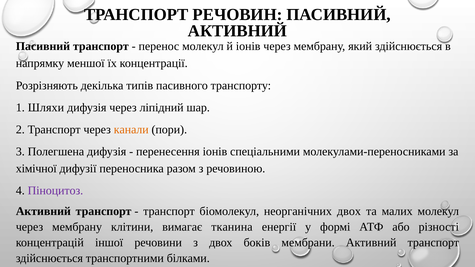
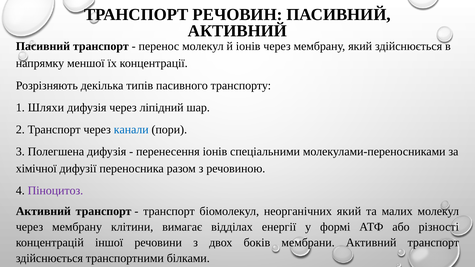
канали colour: orange -> blue
неорганічних двох: двох -> який
тканина: тканина -> відділах
